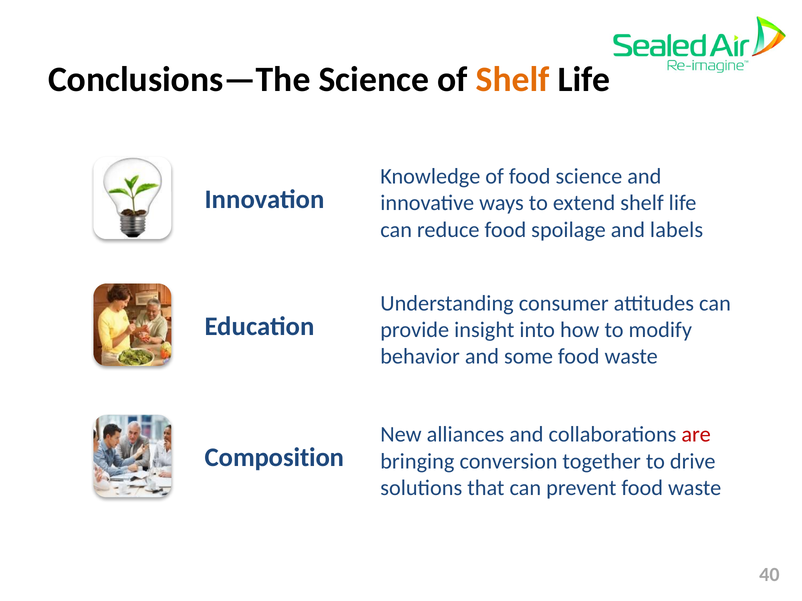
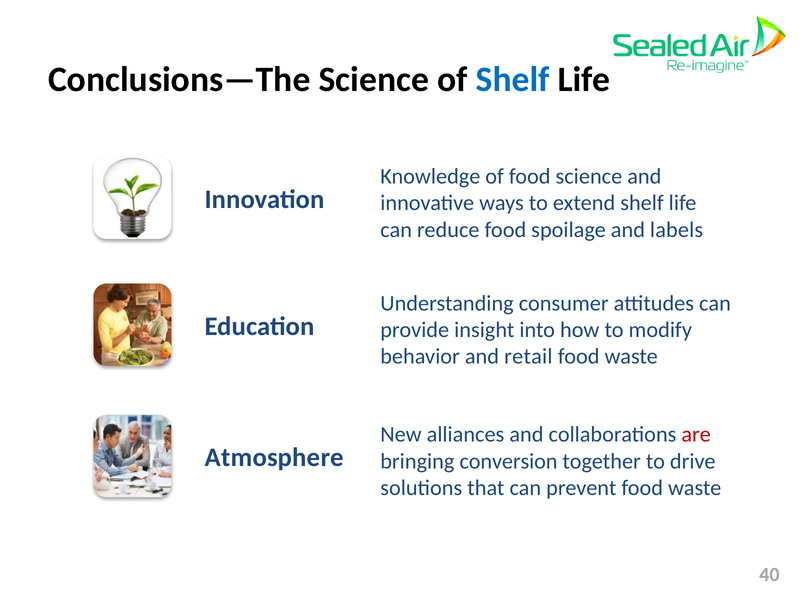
Shelf at (513, 80) colour: orange -> blue
some: some -> retail
Composition: Composition -> Atmosphere
